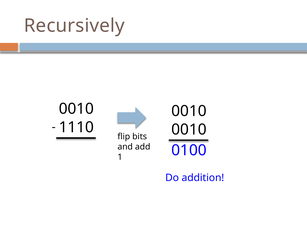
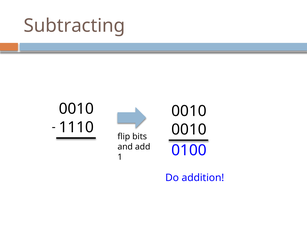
Recursively: Recursively -> Subtracting
